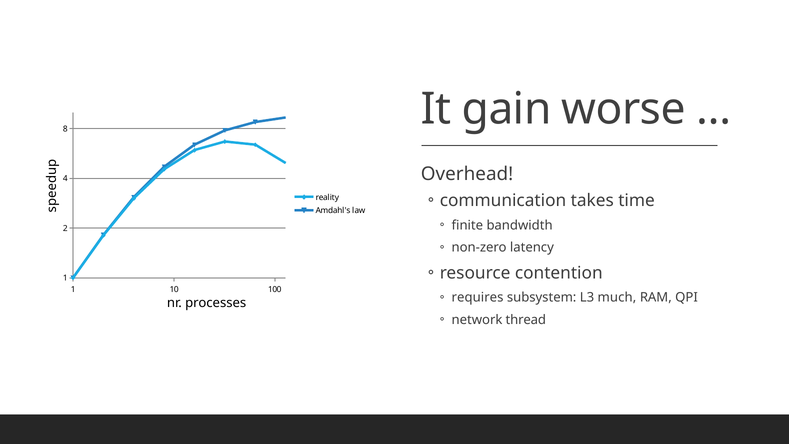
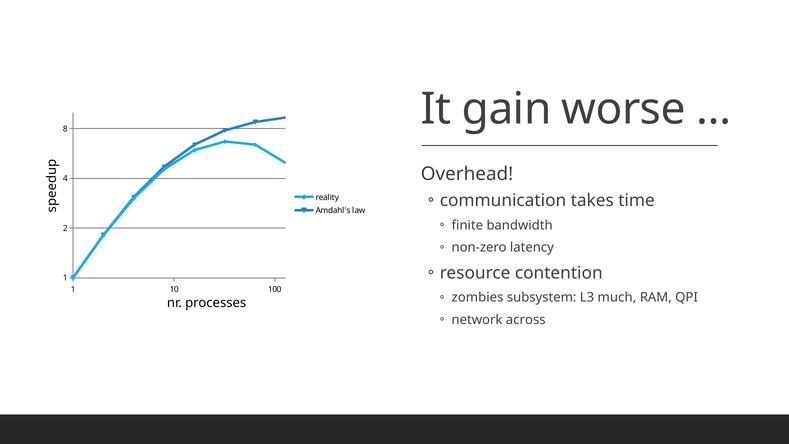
requires: requires -> zombies
thread: thread -> across
